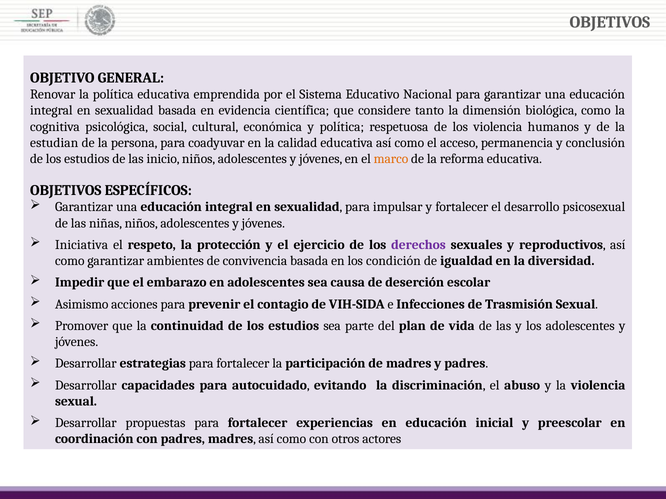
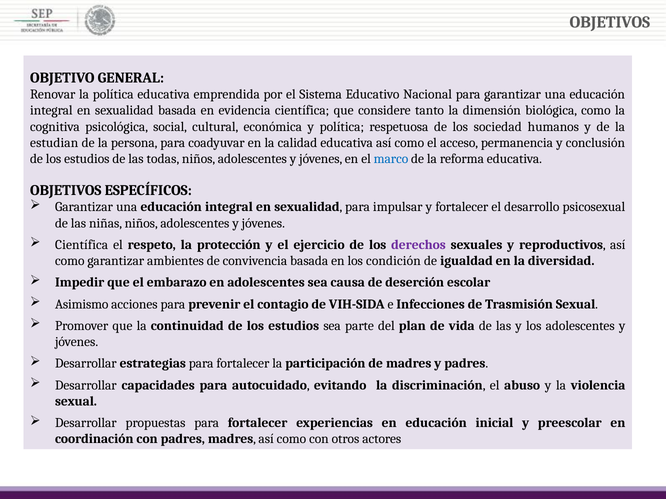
los violencia: violencia -> sociedad
inicio: inicio -> todas
marco colour: orange -> blue
Iniciativa at (82, 245): Iniciativa -> Científica
